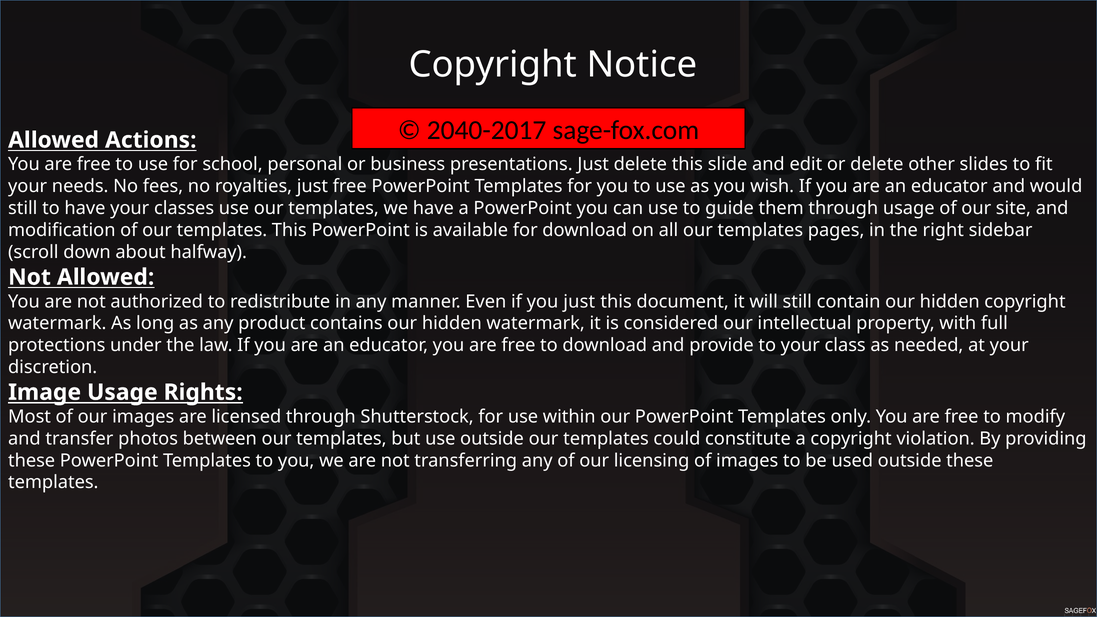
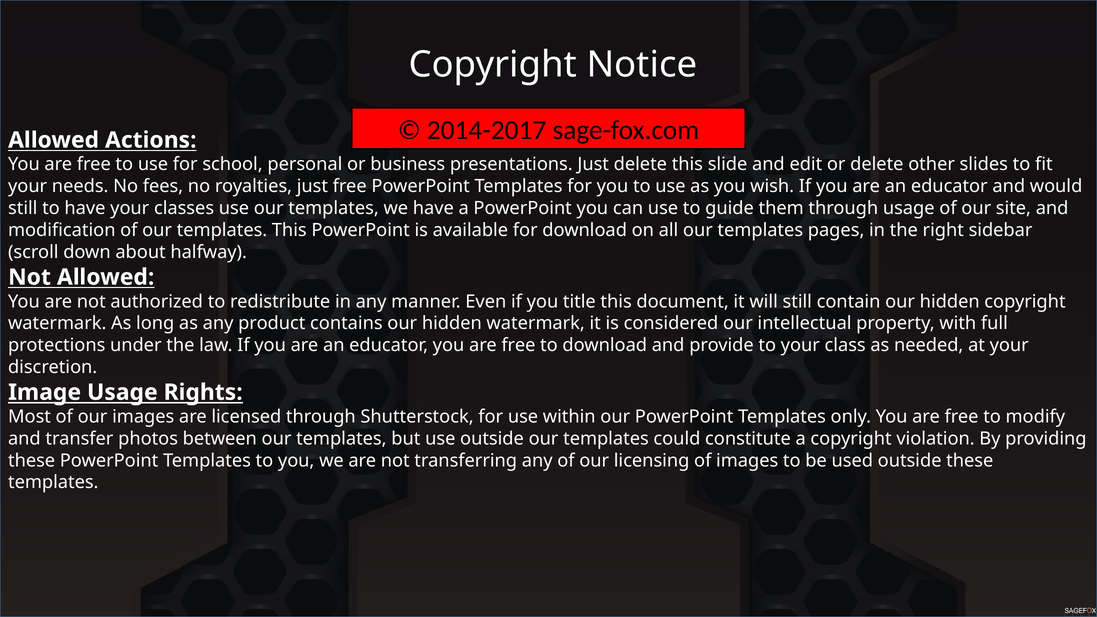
2040-2017: 2040-2017 -> 2014-2017
you just: just -> title
